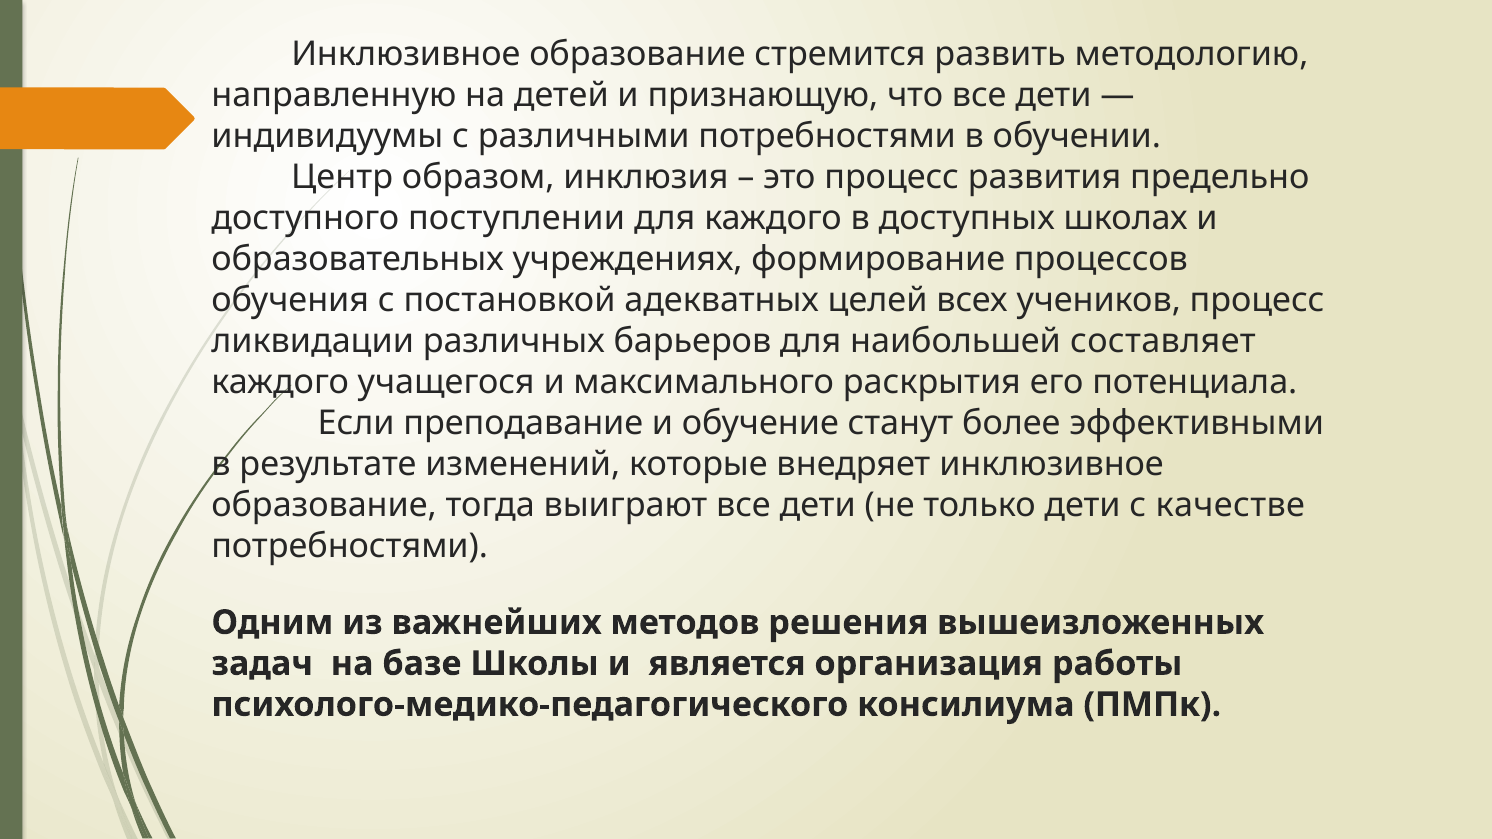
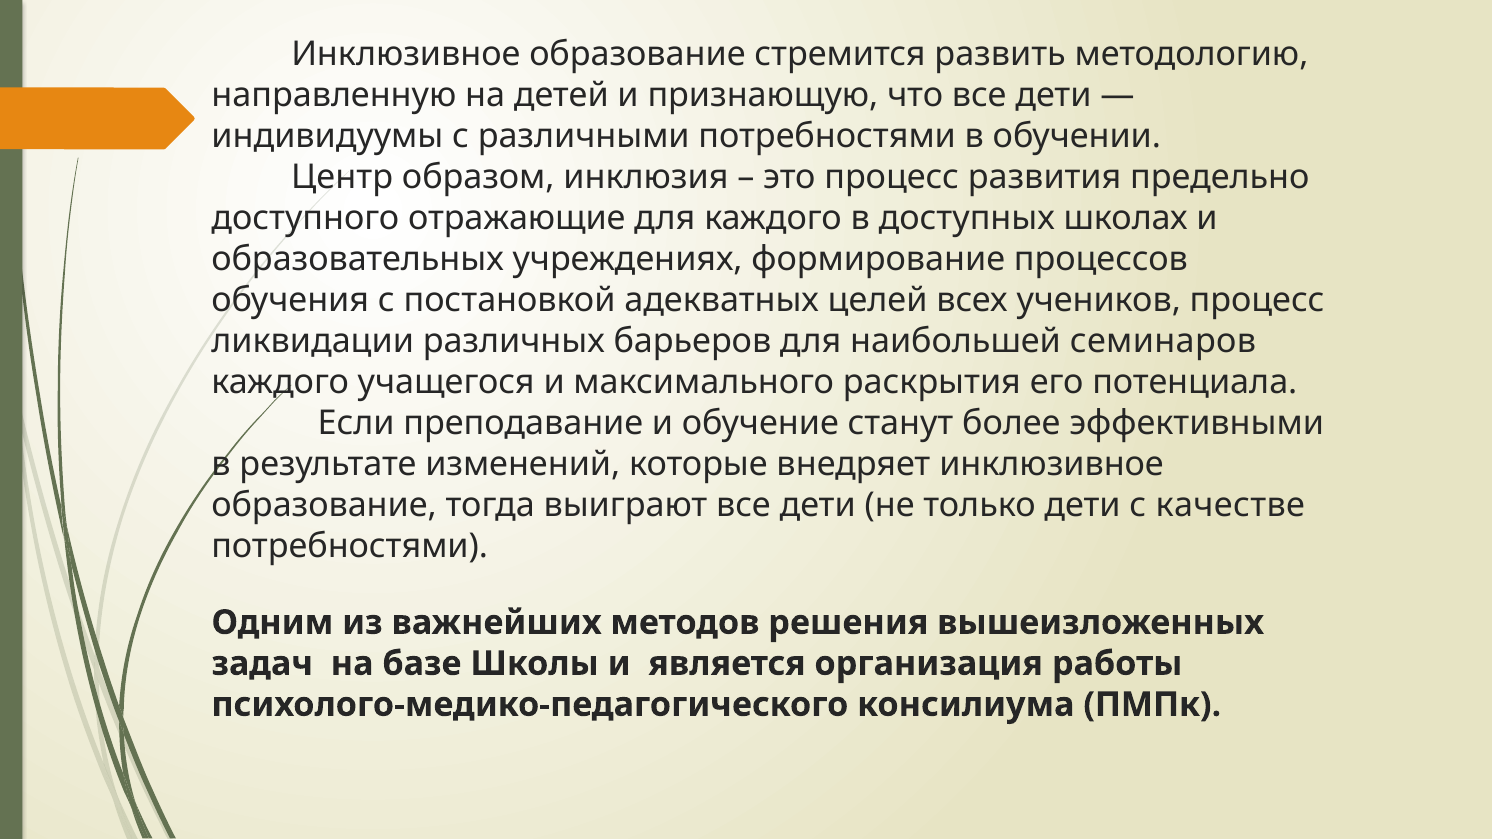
поступлении: поступлении -> отражающие
составляет: составляет -> семинаров
